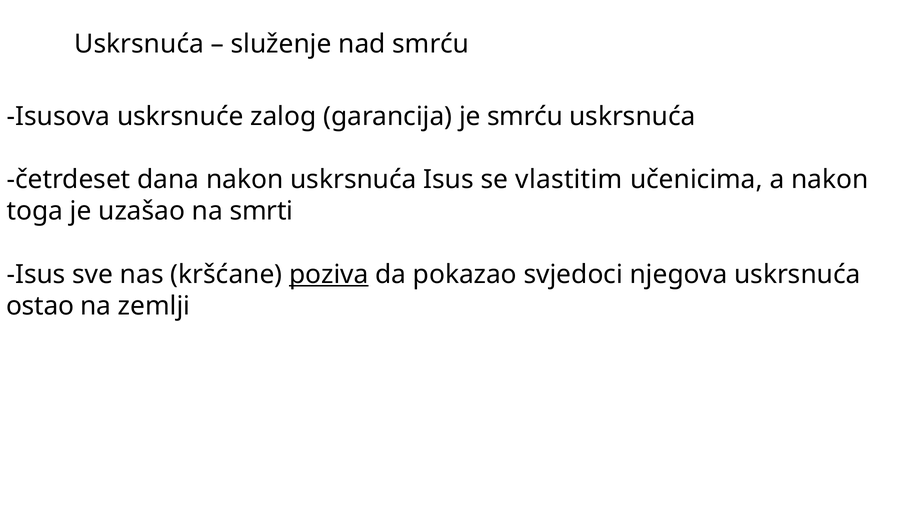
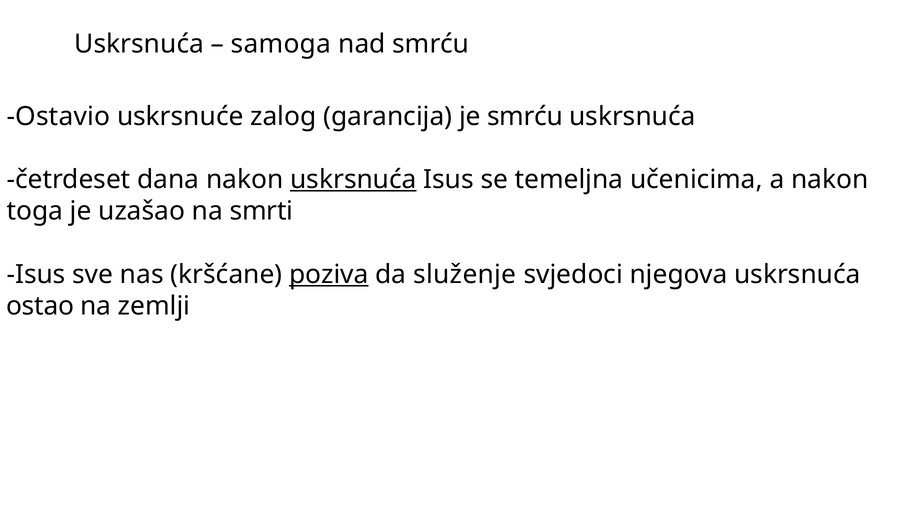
služenje: služenje -> samoga
Isusova: Isusova -> Ostavio
uskrsnuća at (353, 180) underline: none -> present
vlastitim: vlastitim -> temeljna
pokazao: pokazao -> služenje
